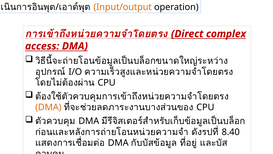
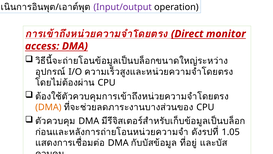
Input/output colour: orange -> purple
complex: complex -> monitor
8.40: 8.40 -> 1.05
